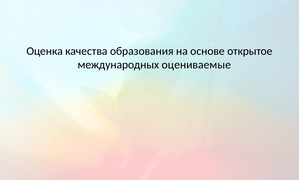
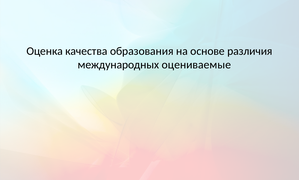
открытое: открытое -> различия
